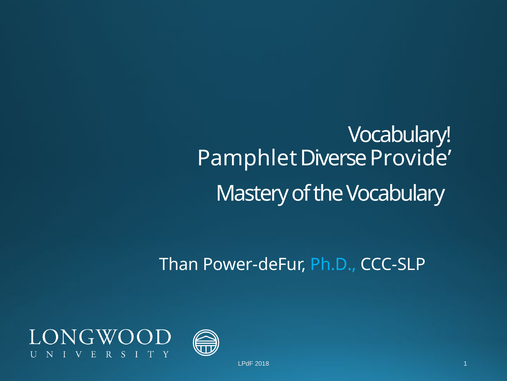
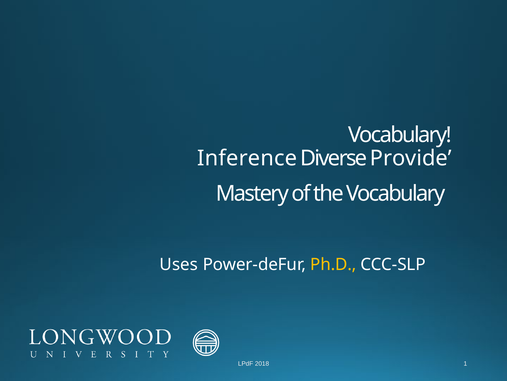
Pamphlet: Pamphlet -> Inference
Than: Than -> Uses
Ph.D colour: light blue -> yellow
